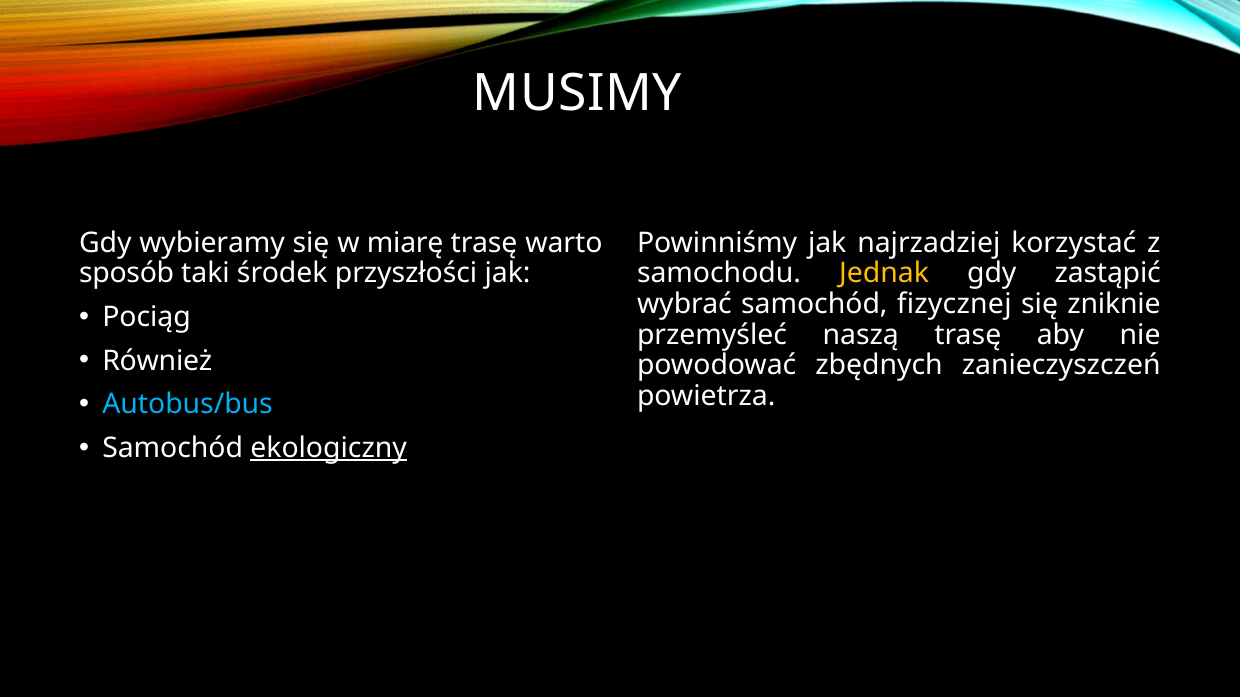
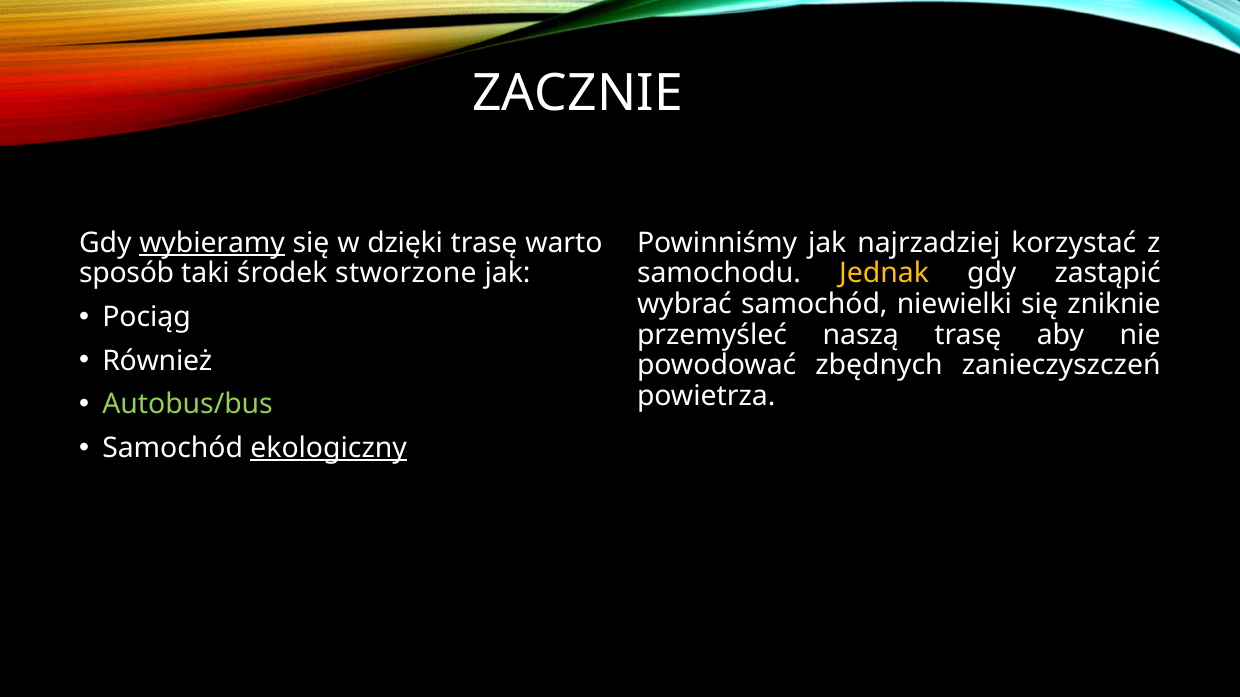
MUSIMY: MUSIMY -> ZACZNIE
wybieramy underline: none -> present
miarę: miarę -> dzięki
przyszłości: przyszłości -> stworzone
fizycznej: fizycznej -> niewielki
Autobus/bus colour: light blue -> light green
